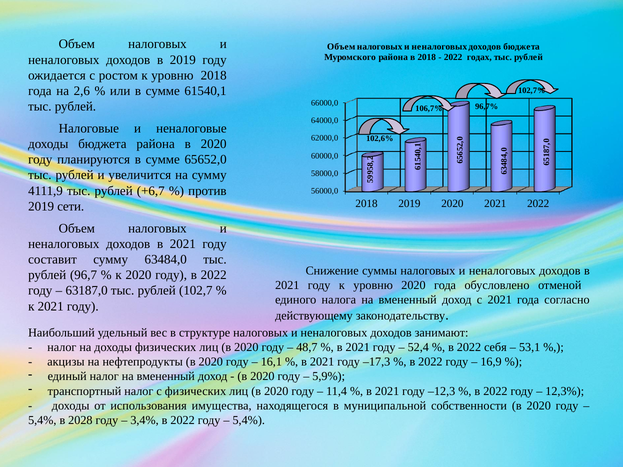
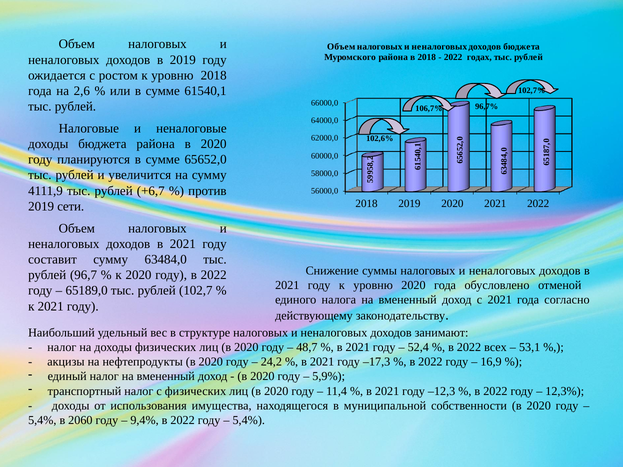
63187,0: 63187,0 -> 65189,0
себя: себя -> всех
16,1: 16,1 -> 24,2
2028: 2028 -> 2060
3,4%: 3,4% -> 9,4%
